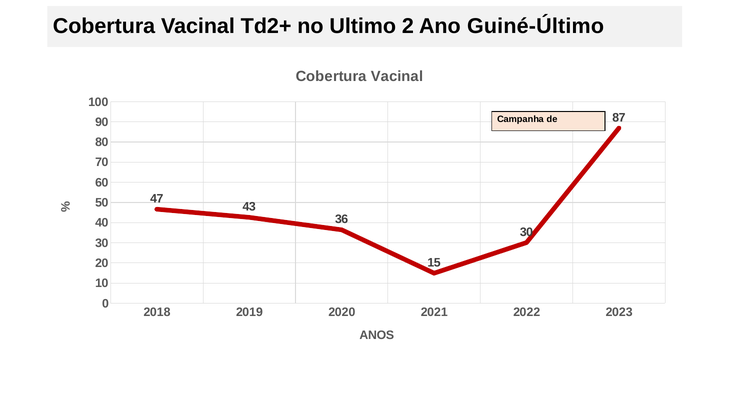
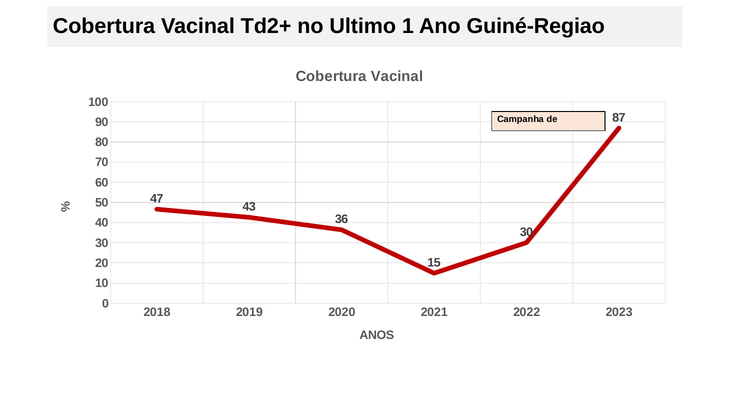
2: 2 -> 1
Guiné-Último: Guiné-Último -> Guiné-Regiao
